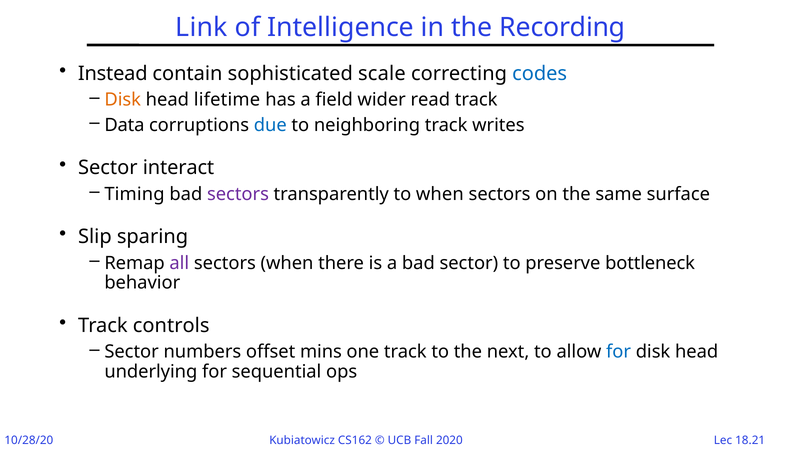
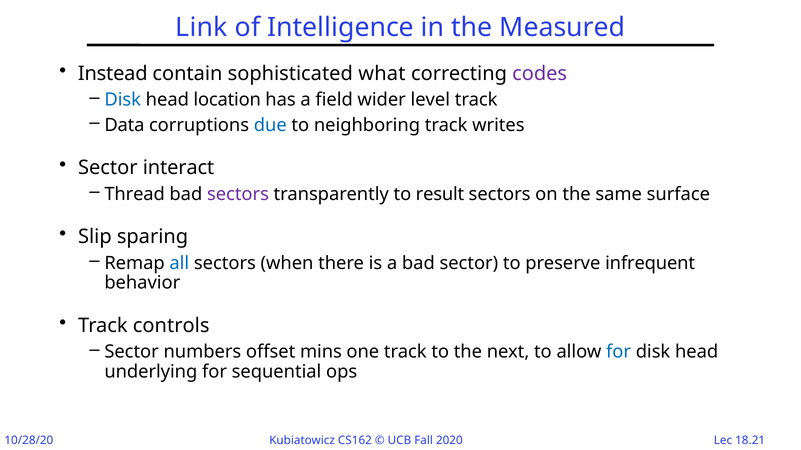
Recording: Recording -> Measured
scale: scale -> what
codes colour: blue -> purple
Disk at (123, 100) colour: orange -> blue
lifetime: lifetime -> location
read: read -> level
Timing: Timing -> Thread
to when: when -> result
all colour: purple -> blue
bottleneck: bottleneck -> infrequent
